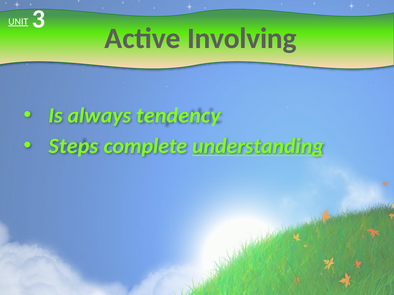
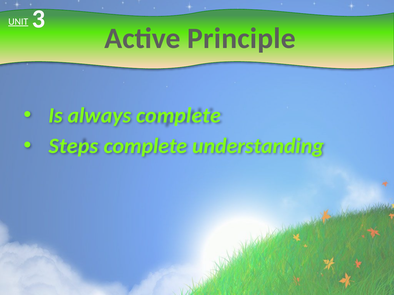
Involving: Involving -> Principle
always tendency: tendency -> complete
understanding underline: present -> none
